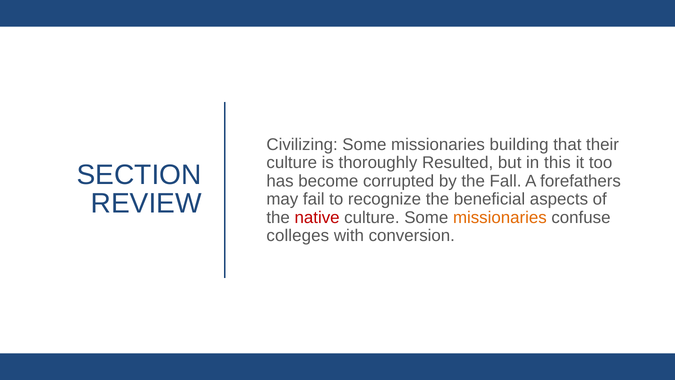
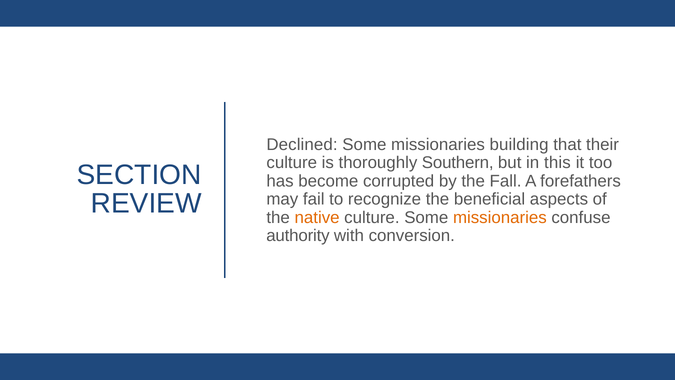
Civilizing: Civilizing -> Declined
Resulted: Resulted -> Southern
native colour: red -> orange
colleges: colleges -> authority
